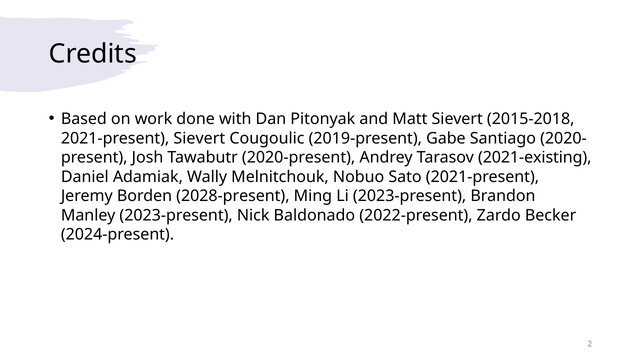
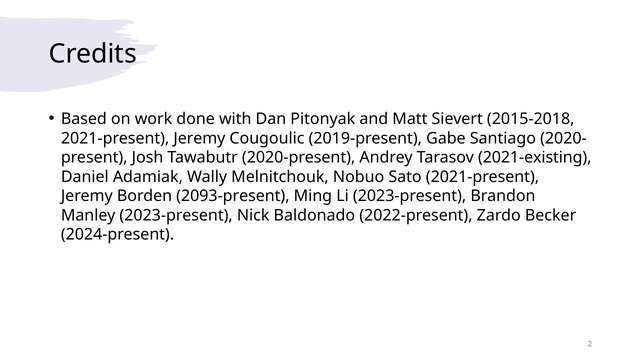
Sievert at (199, 138): Sievert -> Jeremy
2028-present: 2028-present -> 2093-present
